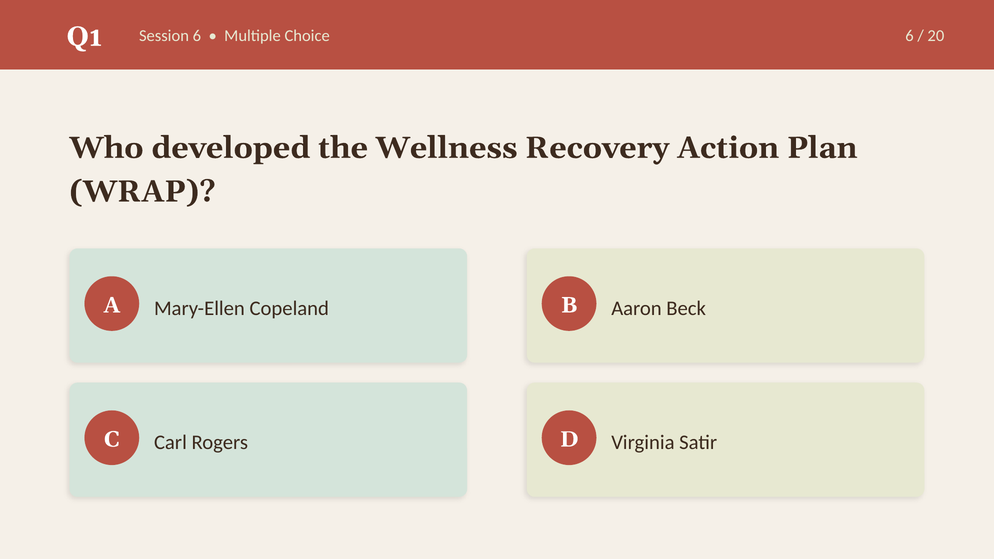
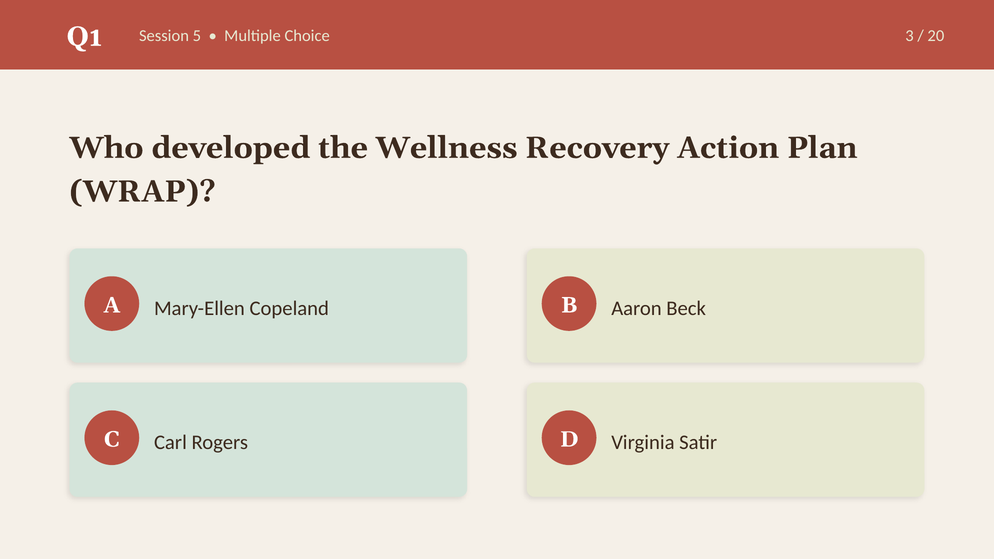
Session 6: 6 -> 5
Choice 6: 6 -> 3
